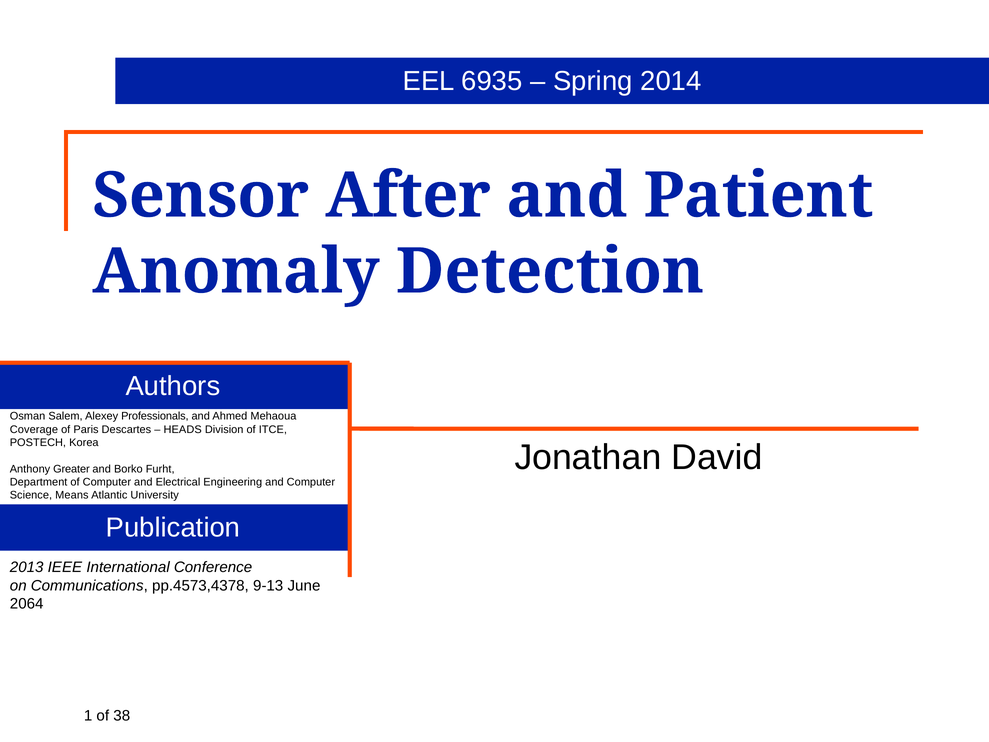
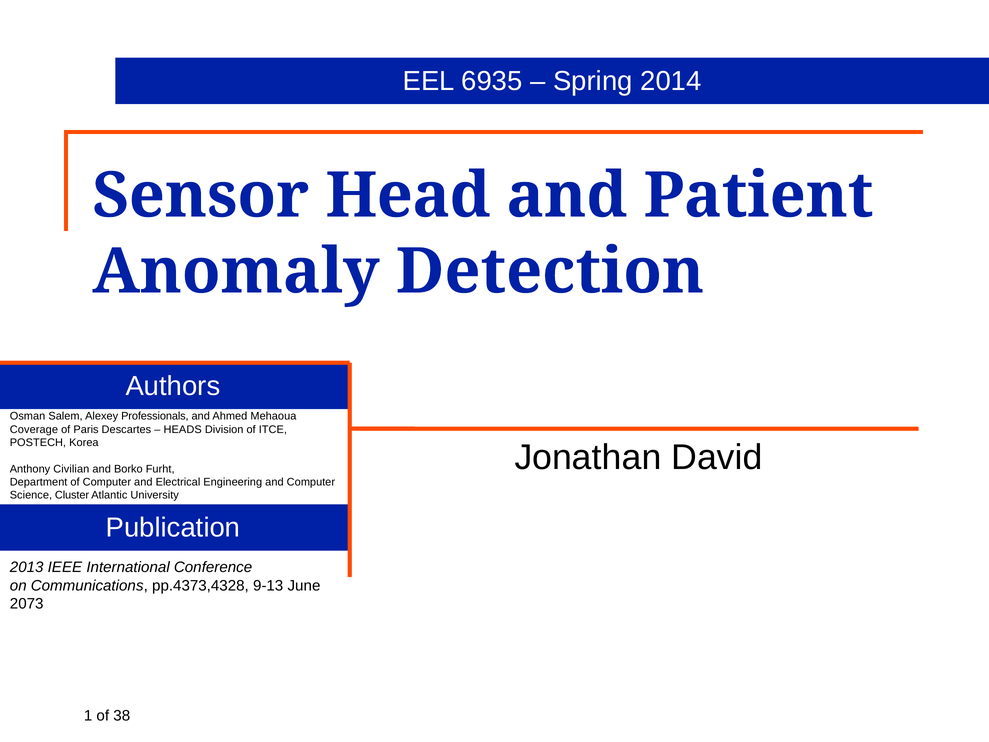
After: After -> Head
Greater: Greater -> Civilian
Means: Means -> Cluster
pp.4573,4378: pp.4573,4378 -> pp.4373,4328
2064: 2064 -> 2073
